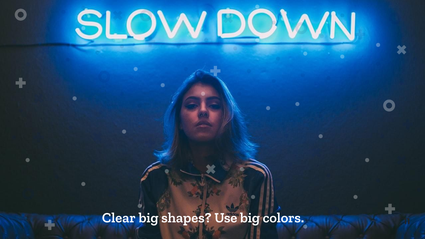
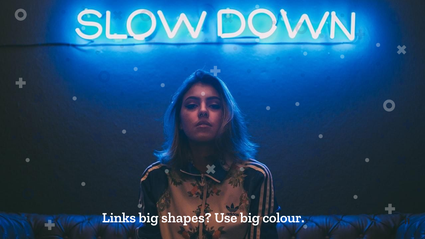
Clear: Clear -> Links
colors: colors -> colour
